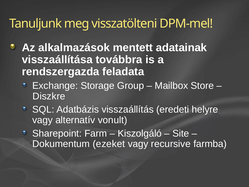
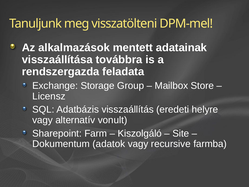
Diszkre: Diszkre -> Licensz
ezeket: ezeket -> adatok
